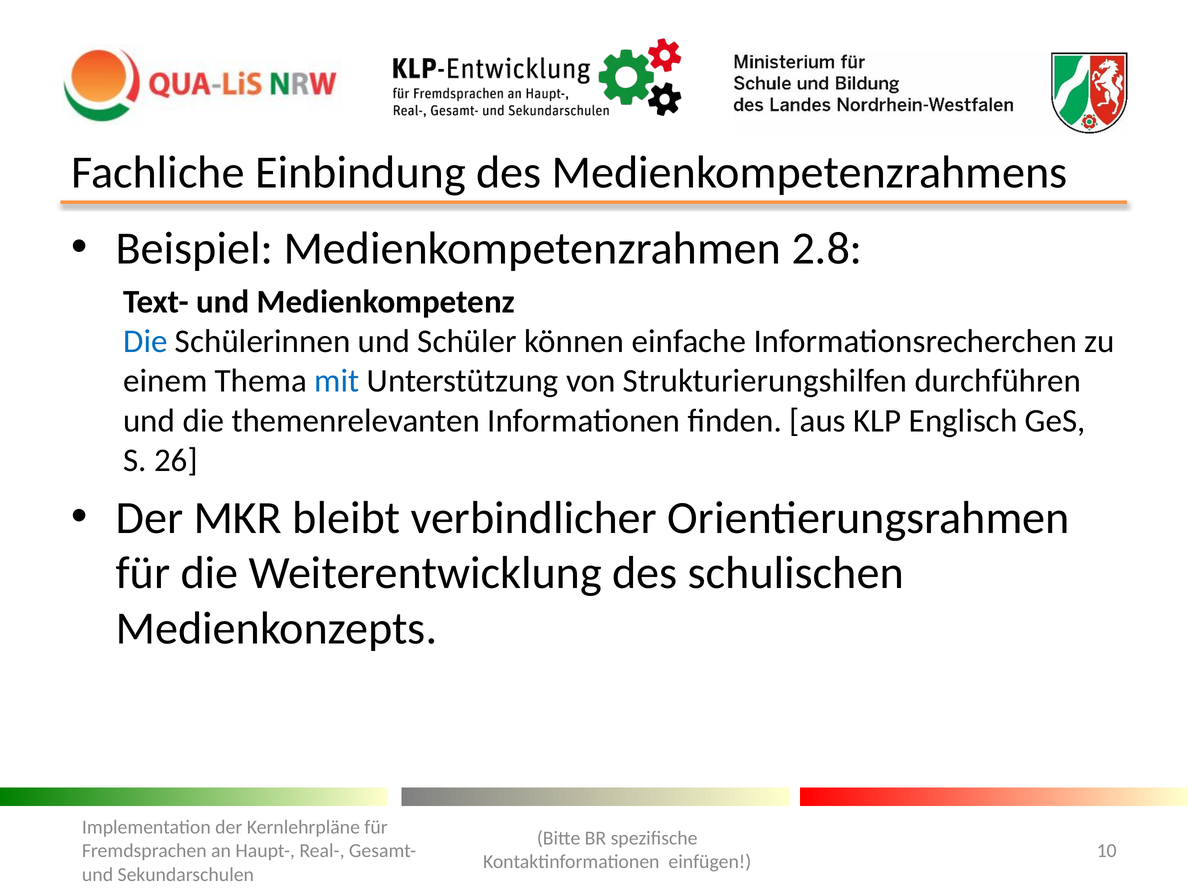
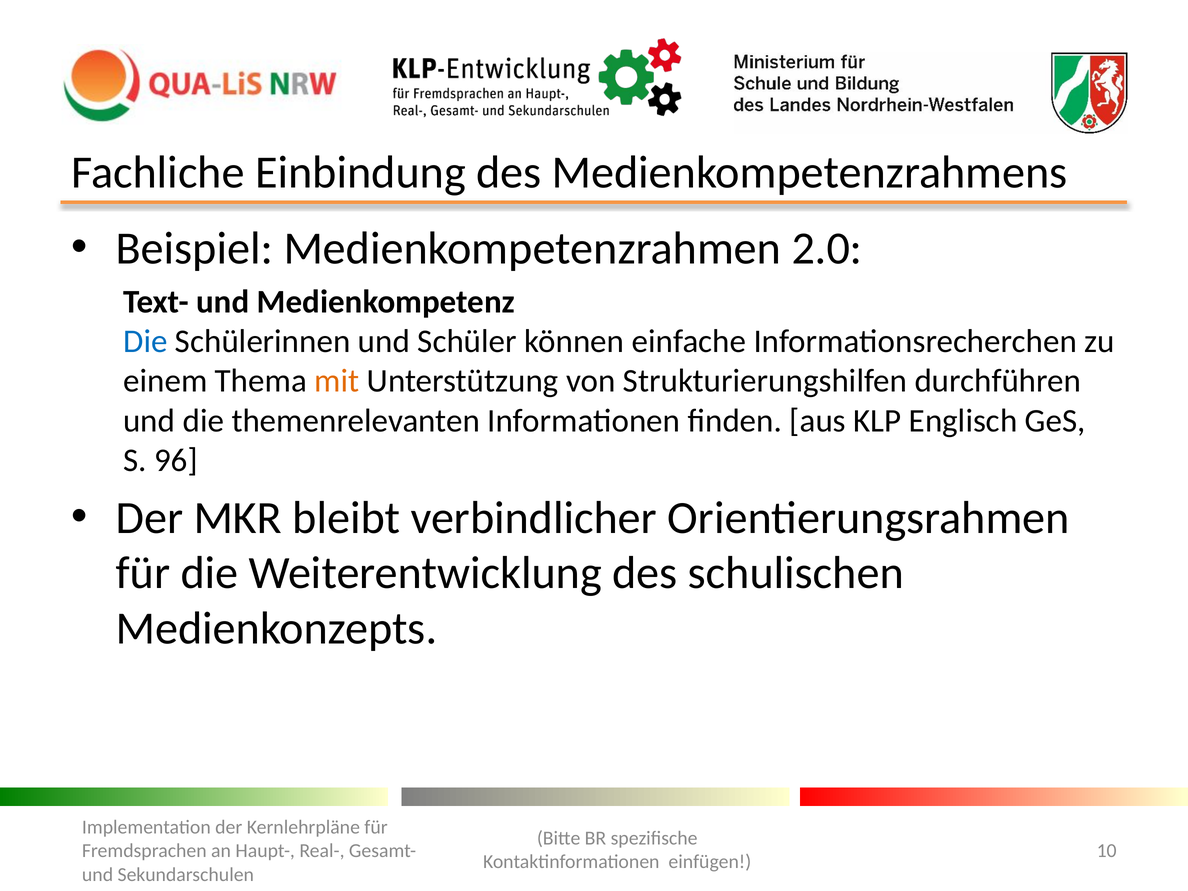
2.8: 2.8 -> 2.0
mit colour: blue -> orange
26: 26 -> 96
